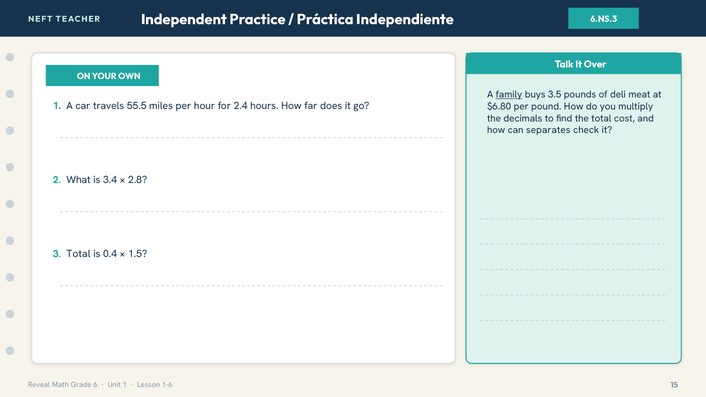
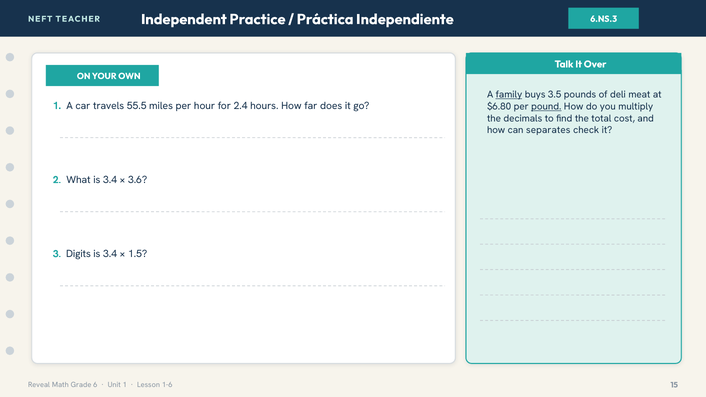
pound underline: none -> present
2.8: 2.8 -> 3.6
3 Total: Total -> Digits
0.4 at (110, 254): 0.4 -> 3.4
